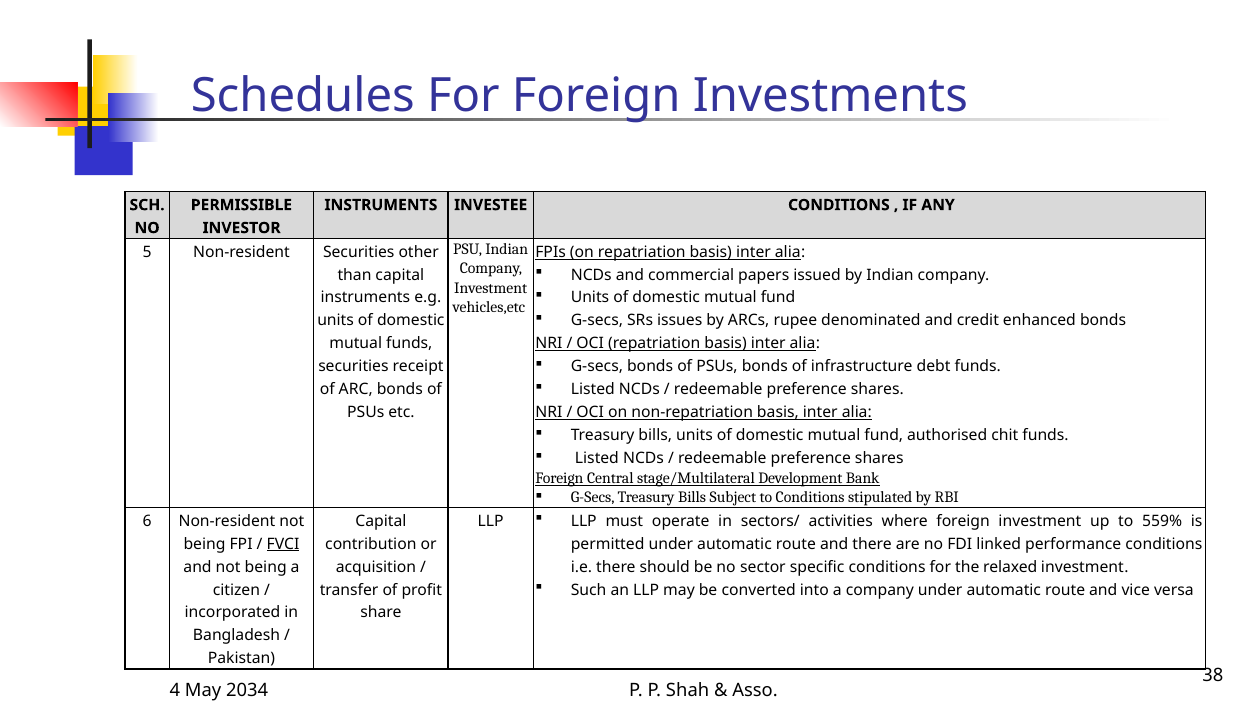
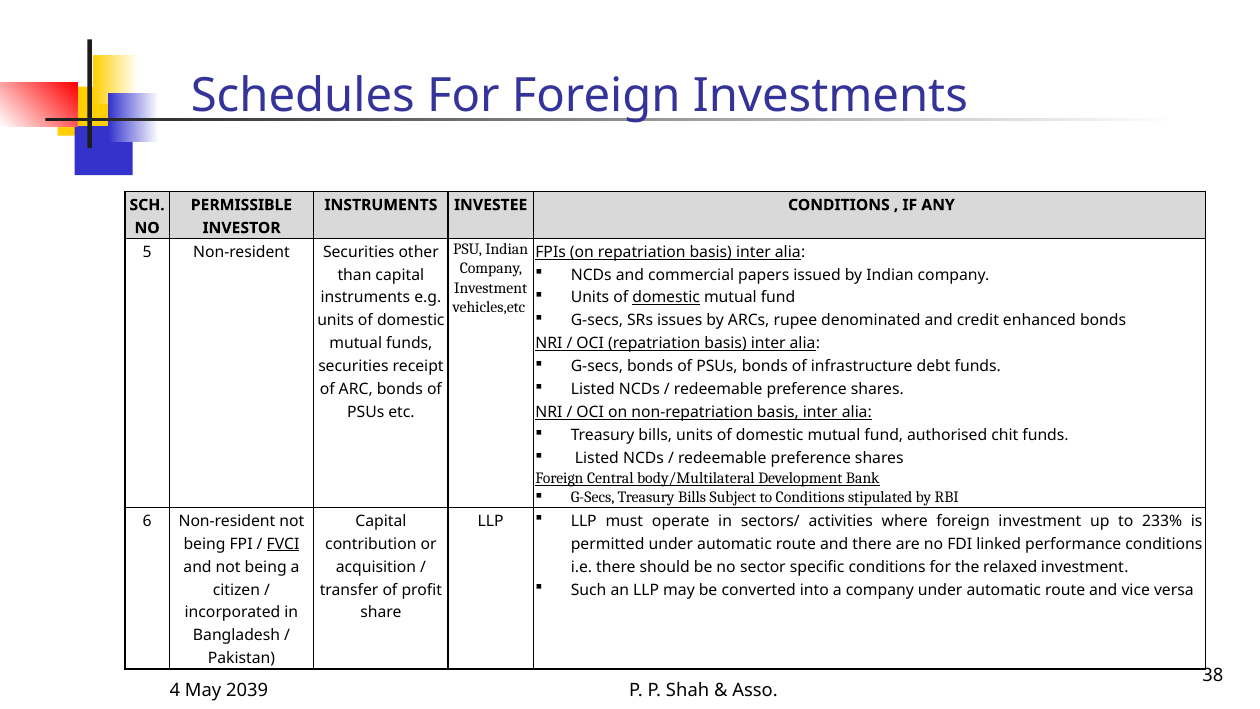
domestic at (666, 298) underline: none -> present
stage/Multilateral: stage/Multilateral -> body/Multilateral
559%: 559% -> 233%
2034: 2034 -> 2039
